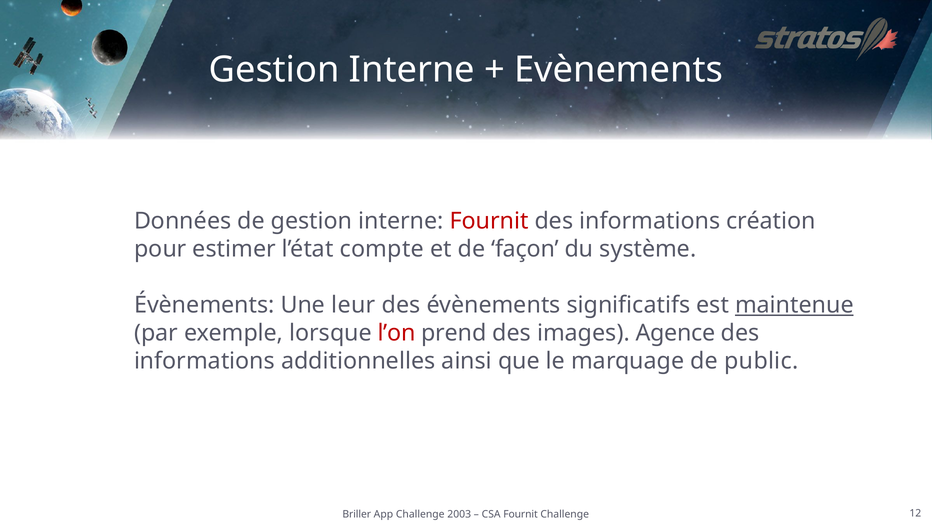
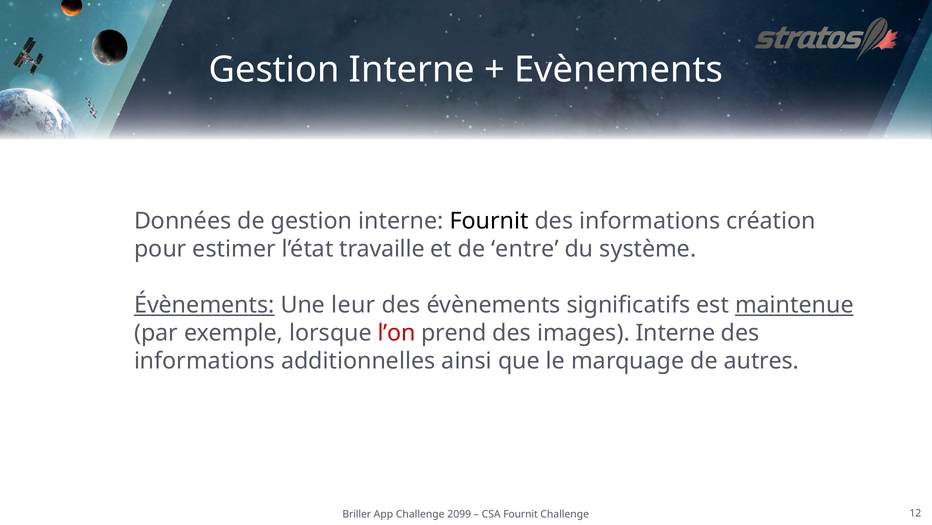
Fournit at (489, 221) colour: red -> black
compte: compte -> travaille
façon: façon -> entre
Évènements at (204, 305) underline: none -> present
images Agence: Agence -> Interne
public: public -> autres
2003: 2003 -> 2099
